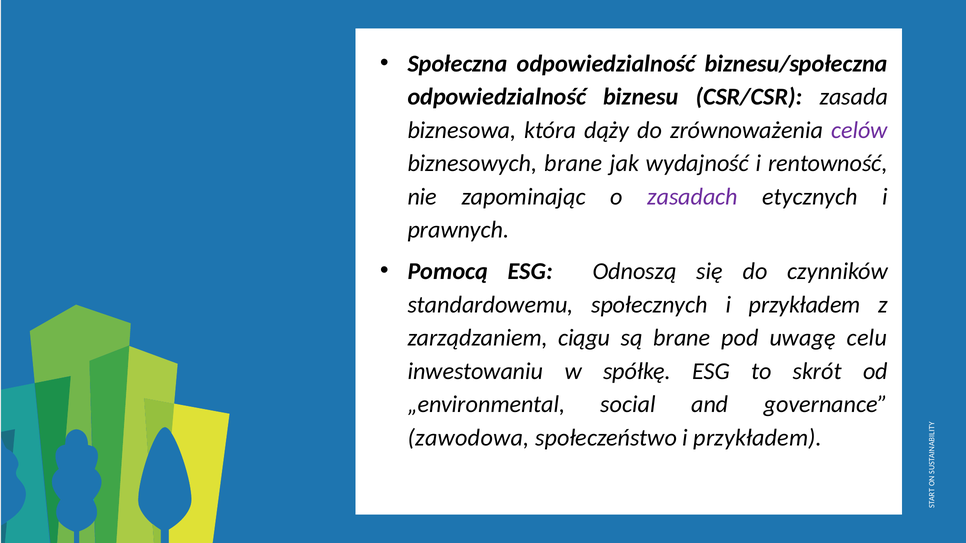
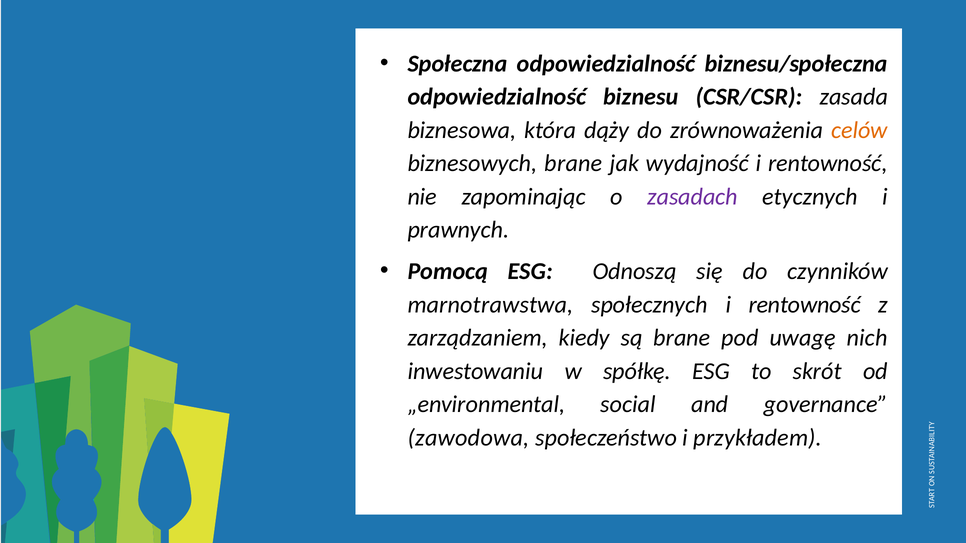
celów colour: purple -> orange
standardowemu: standardowemu -> marnotrawstwa
społecznych i przykładem: przykładem -> rentowność
ciągu: ciągu -> kiedy
celu: celu -> nich
